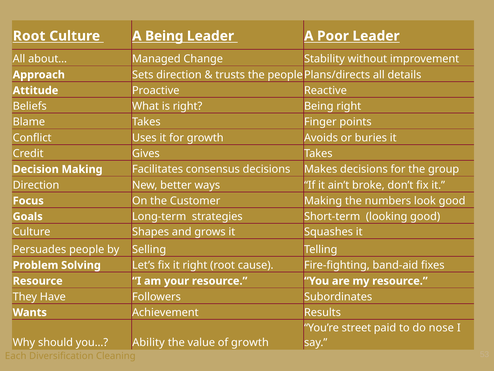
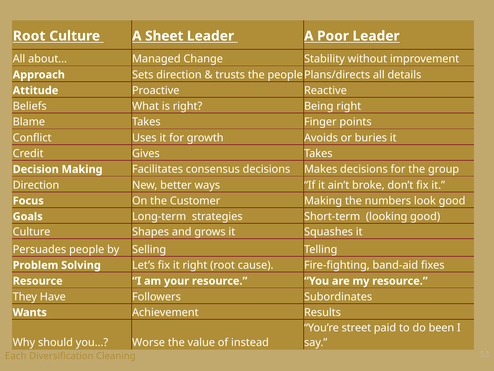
A Being: Being -> Sheet
nose: nose -> been
Ability: Ability -> Worse
of growth: growth -> instead
